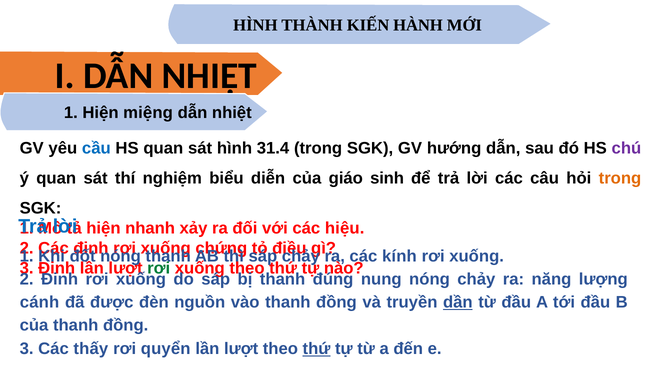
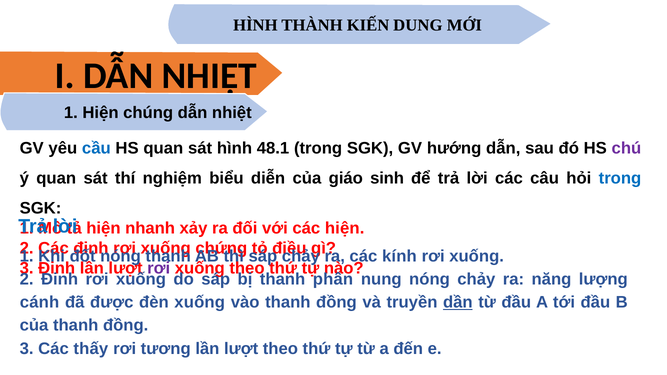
HÀNH: HÀNH -> DUNG
miệng: miệng -> chúng
31.4: 31.4 -> 48.1
trong at (620, 178) colour: orange -> blue
các hiệu: hiệu -> hiện
rơi at (159, 268) colour: green -> purple
đúng: đúng -> phân
đèn nguồn: nguồn -> xuống
quyển: quyển -> tương
thứ at (317, 349) underline: present -> none
